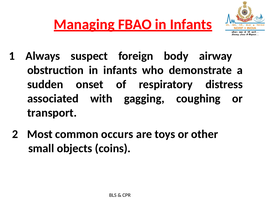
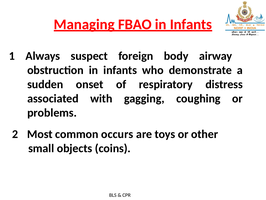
transport: transport -> problems
